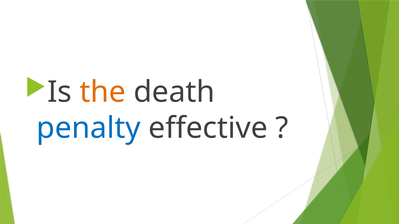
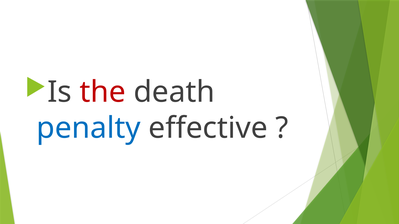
the colour: orange -> red
